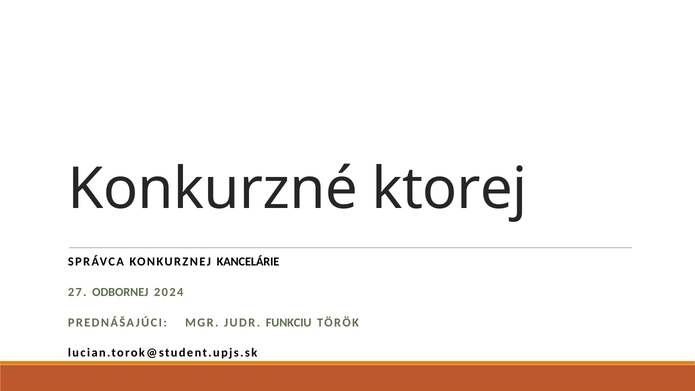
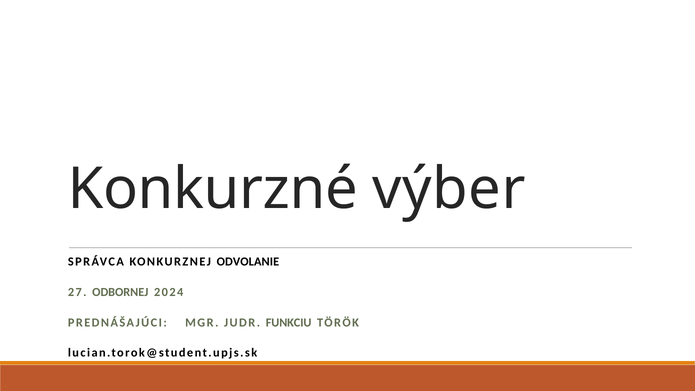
ktorej: ktorej -> výber
KANCELÁRIE: KANCELÁRIE -> ODVOLANIE
